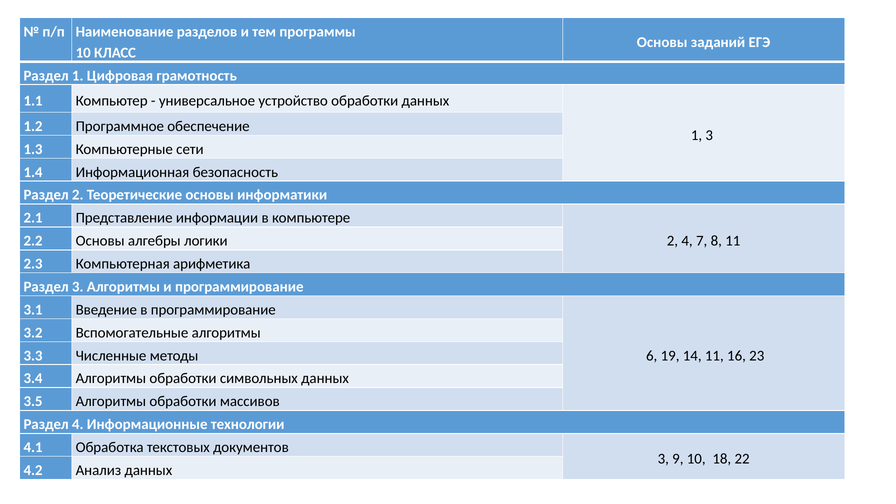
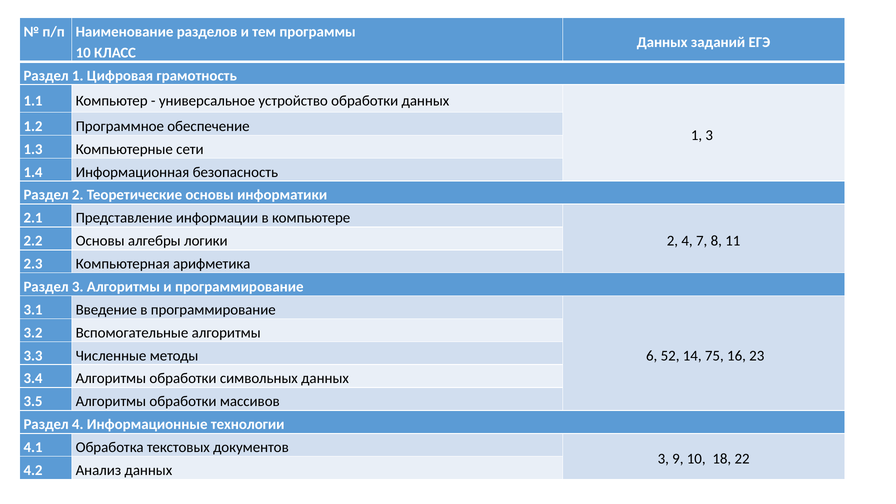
Основы at (662, 42): Основы -> Данных
19: 19 -> 52
14 11: 11 -> 75
